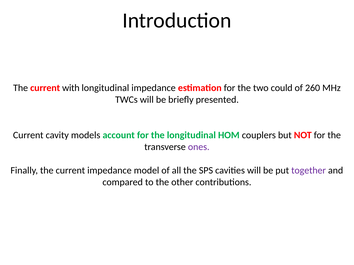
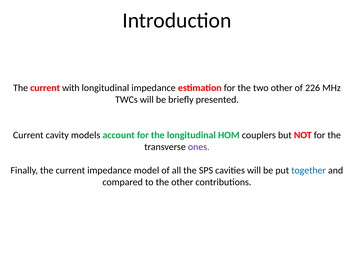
two could: could -> other
260: 260 -> 226
together colour: purple -> blue
